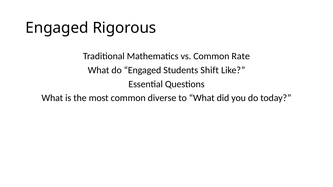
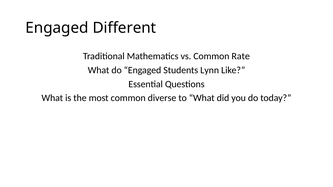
Rigorous: Rigorous -> Different
Shift: Shift -> Lynn
